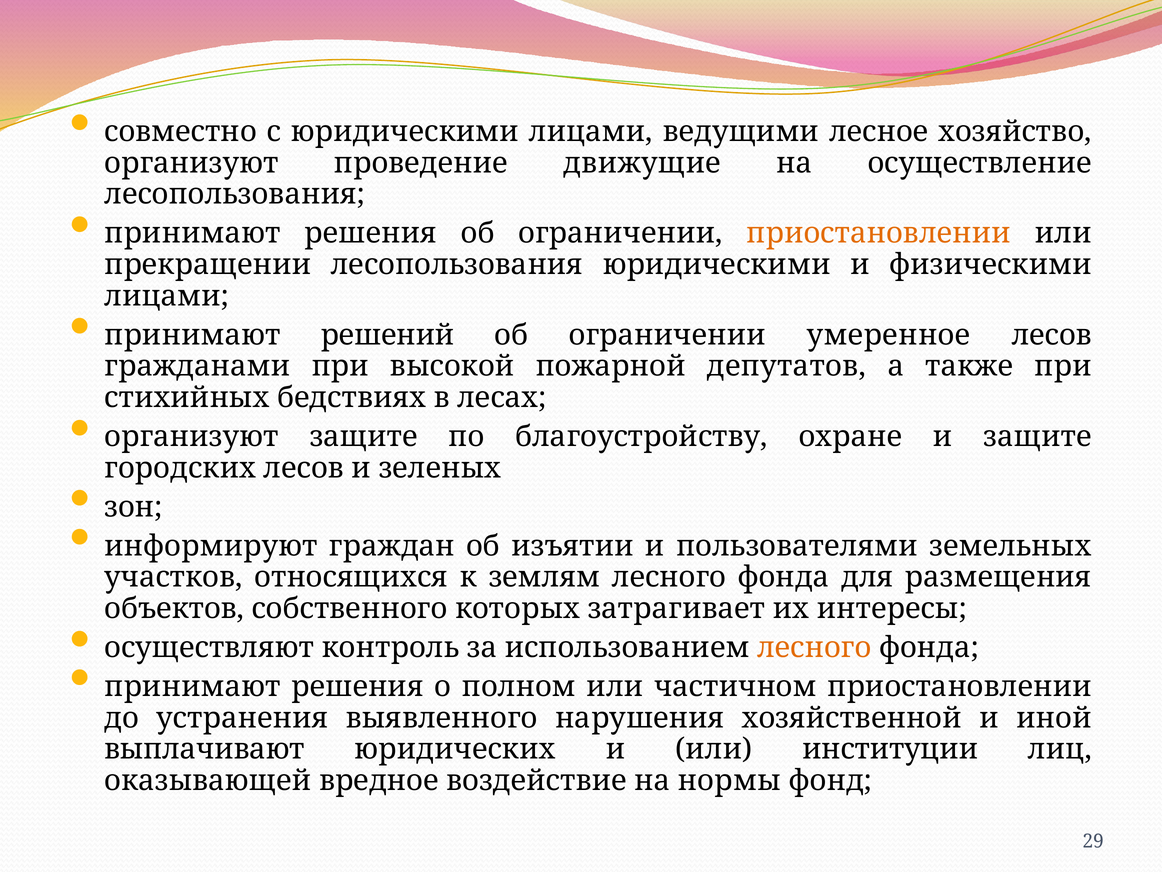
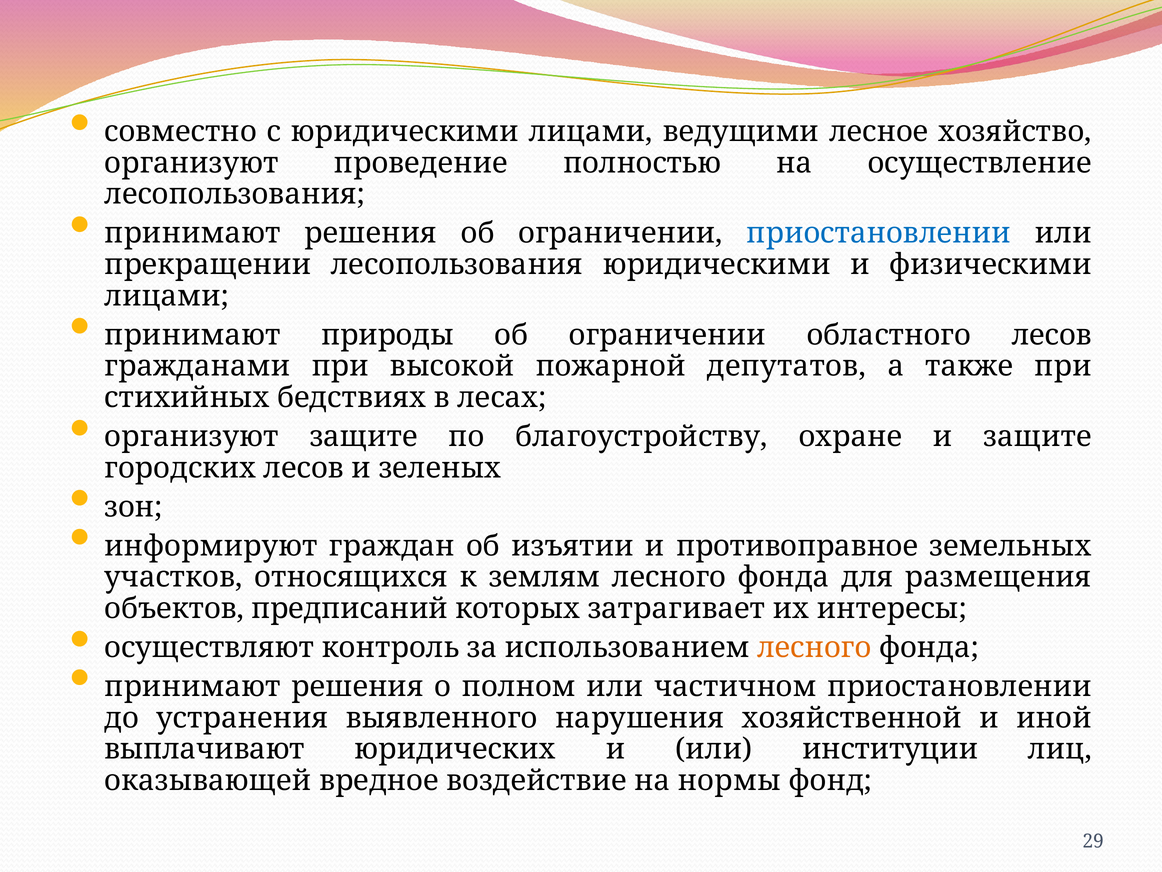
движущие: движущие -> полностью
приостановлении at (879, 233) colour: orange -> blue
решений: решений -> природы
умеренное: умеренное -> областного
пользователями: пользователями -> противоправное
собственного: собственного -> предписаний
